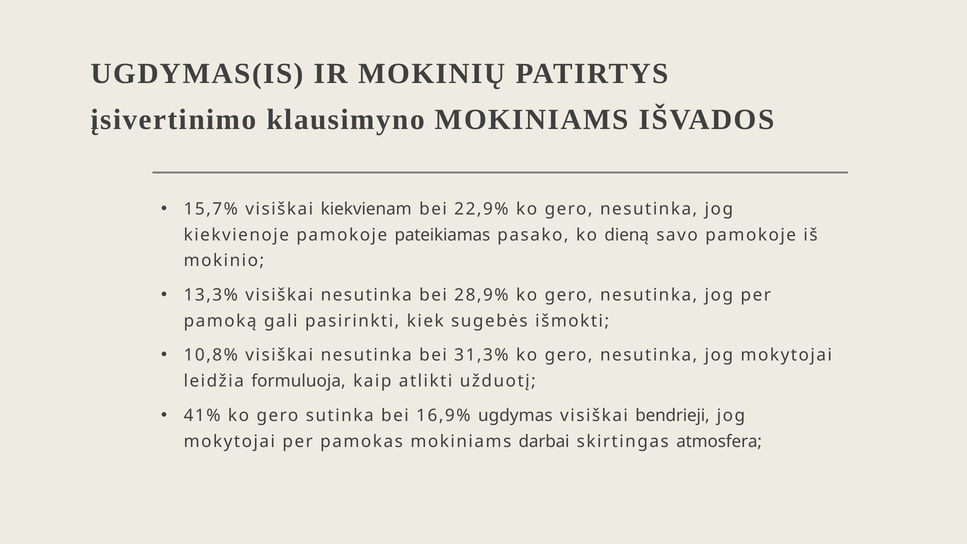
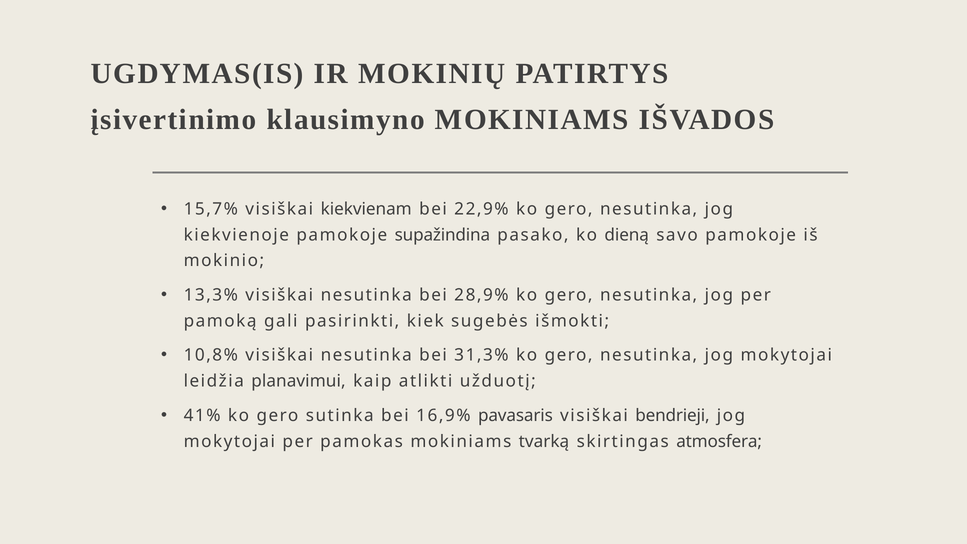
pateikiamas: pateikiamas -> supažindina
formuluoja: formuluoja -> planavimui
ugdymas: ugdymas -> pavasaris
darbai: darbai -> tvarką
